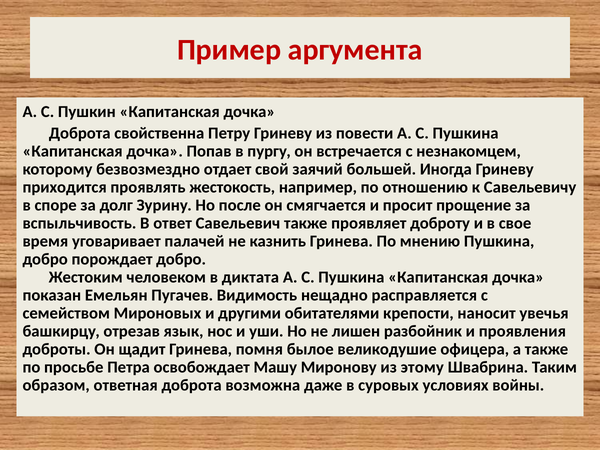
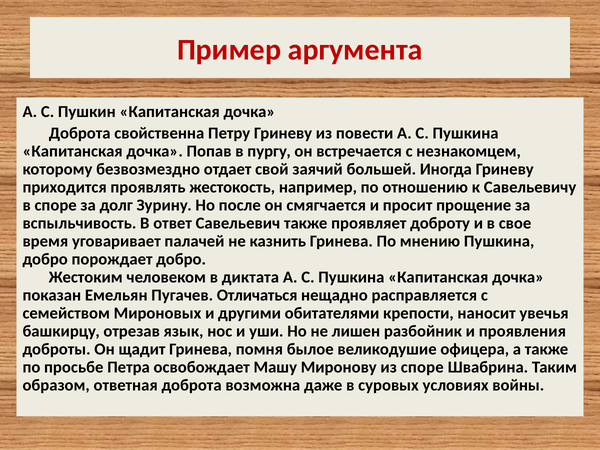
Видимость: Видимость -> Отличаться
из этому: этому -> споре
